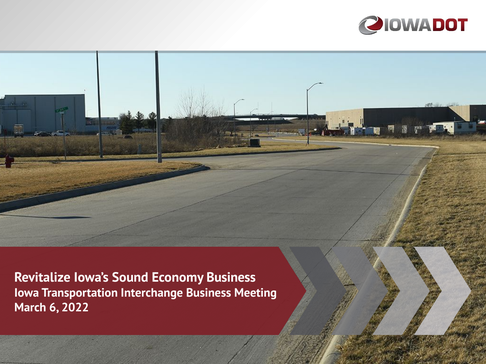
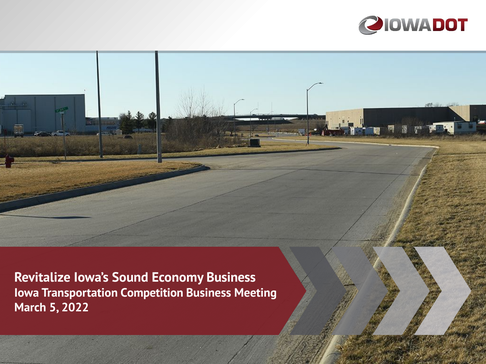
Interchange: Interchange -> Competition
6: 6 -> 5
